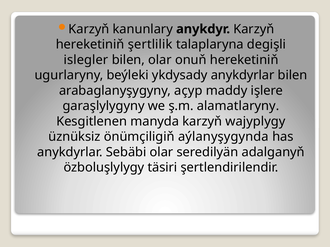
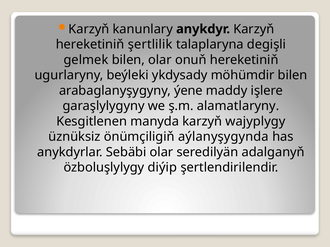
islegler: islegler -> gelmek
ykdysady anykdyrlar: anykdyrlar -> möhümdir
açyp: açyp -> ýene
täsiri: täsiri -> diýip
